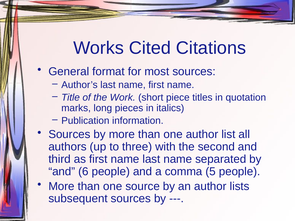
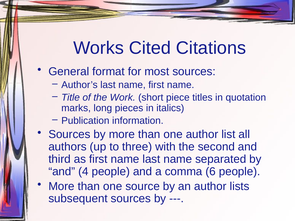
6: 6 -> 4
5: 5 -> 6
